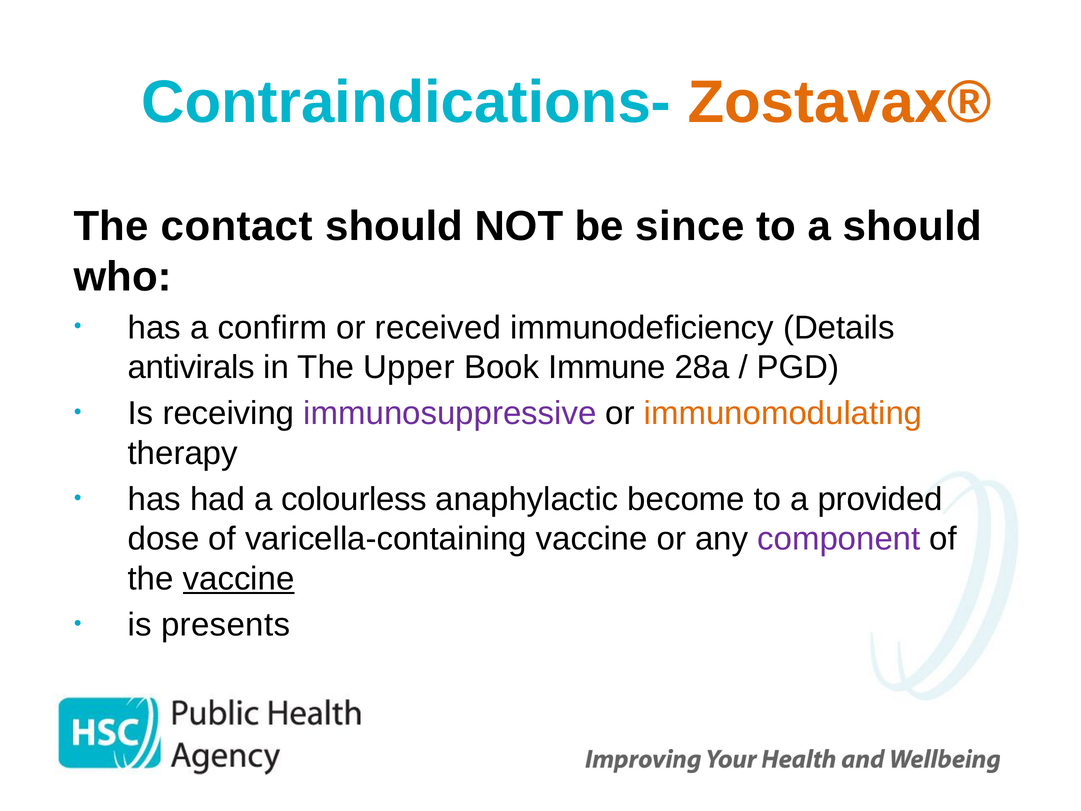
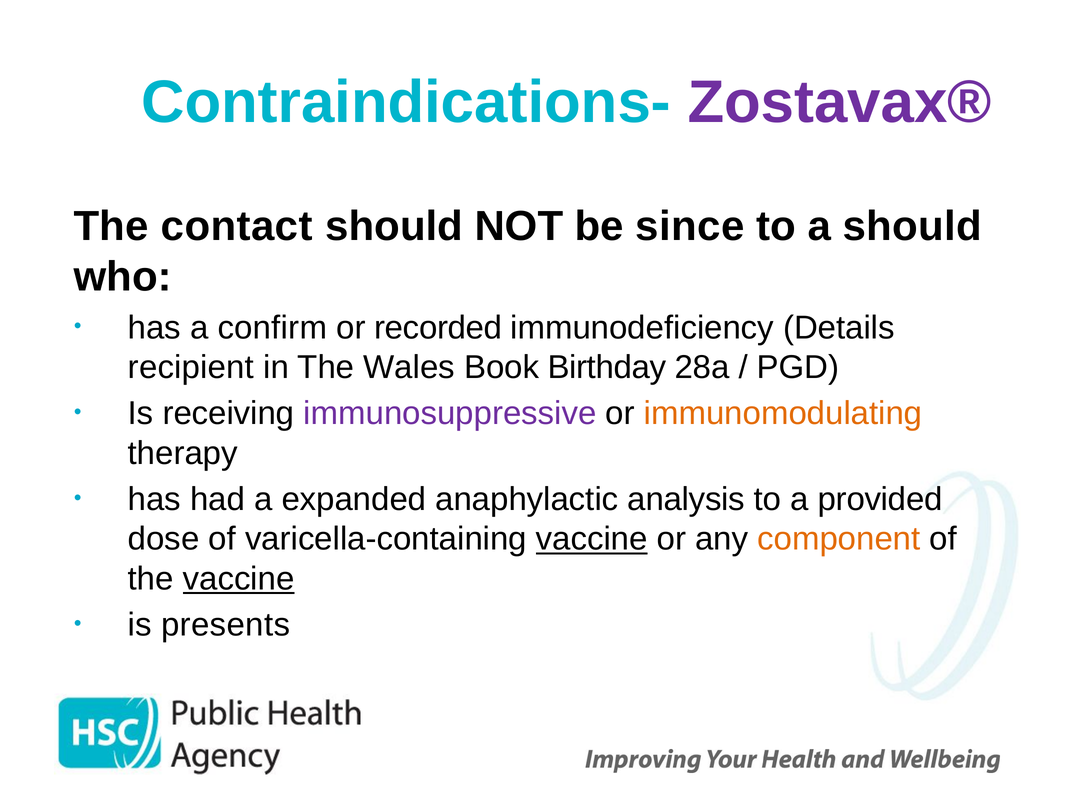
Zostavax® colour: orange -> purple
received: received -> recorded
antivirals: antivirals -> recipient
Upper: Upper -> Wales
Immune: Immune -> Birthday
colourless: colourless -> expanded
become: become -> analysis
vaccine at (592, 539) underline: none -> present
component colour: purple -> orange
